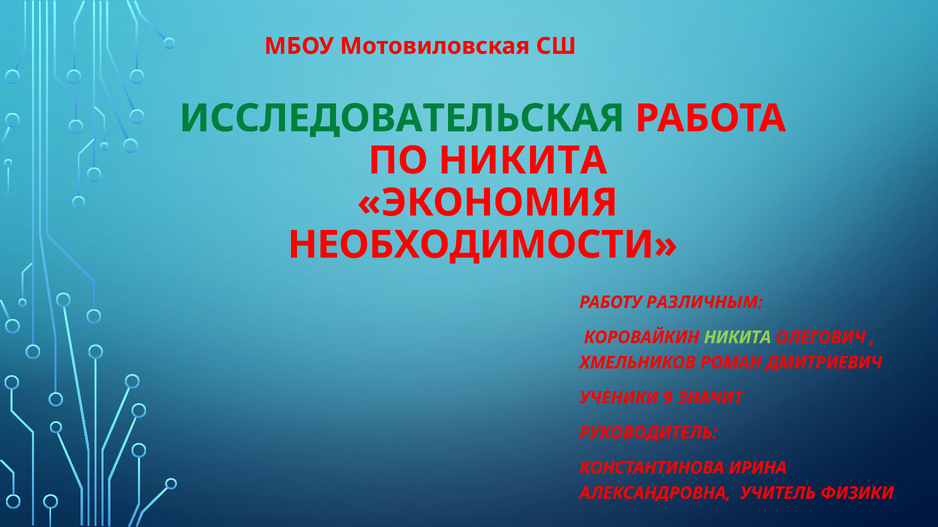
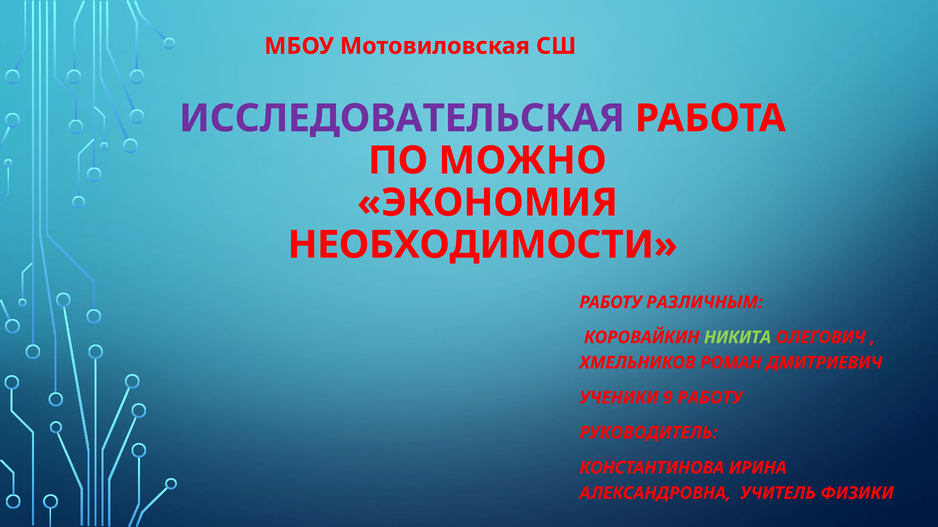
ИССЛЕДОВАТЕЛЬСКАЯ colour: green -> purple
ПО НИКИТА: НИКИТА -> МОЖНО
9 ЗНАЧИТ: ЗНАЧИТ -> РАБОТУ
